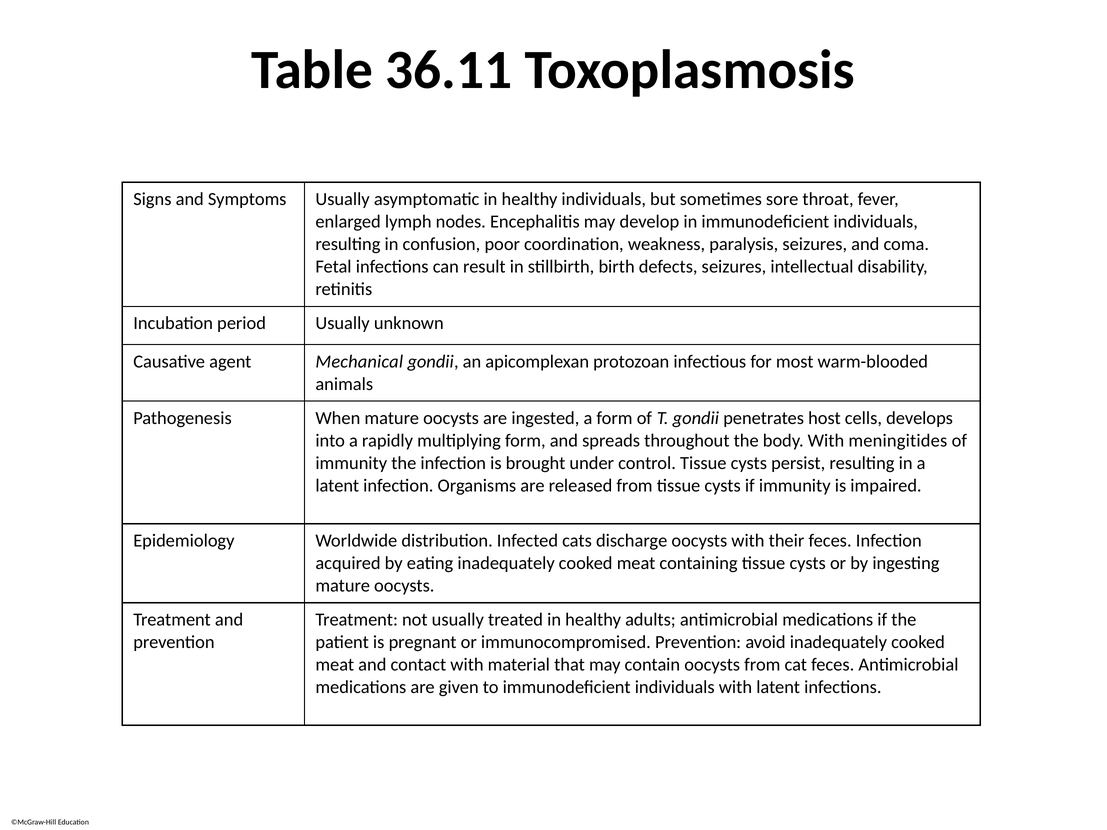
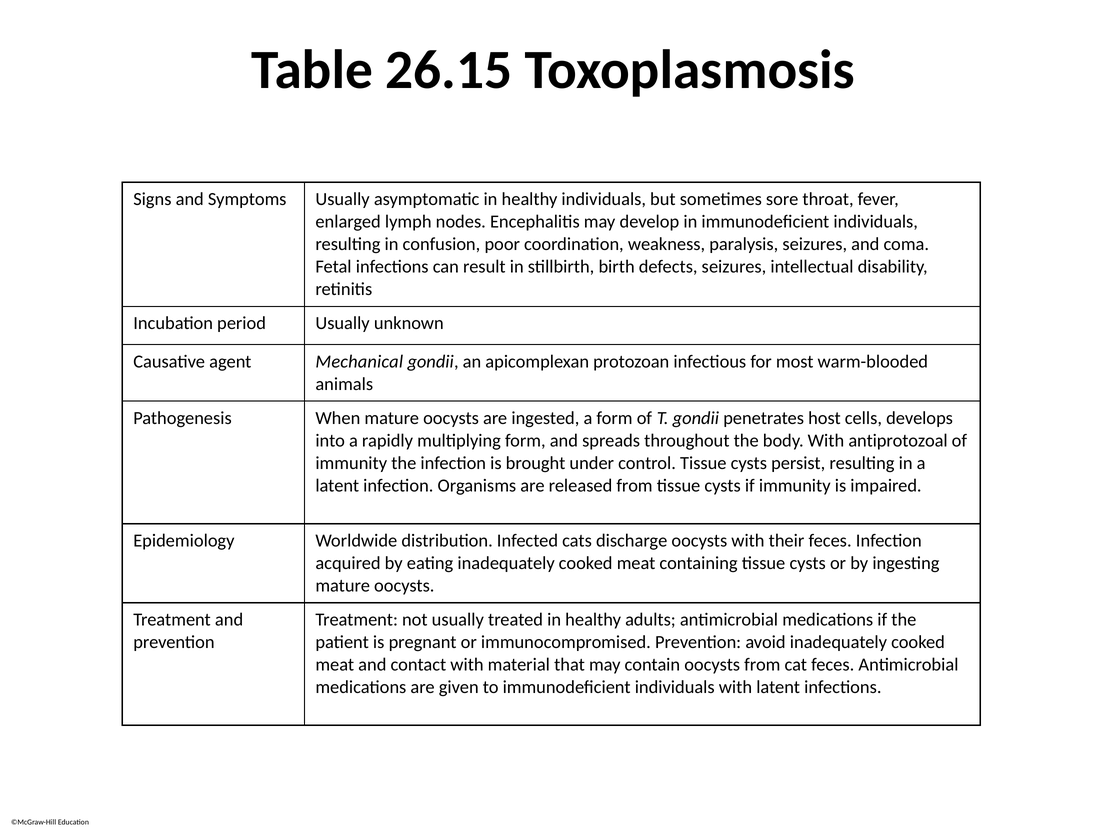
36.11: 36.11 -> 26.15
meningitides: meningitides -> antiprotozoal
